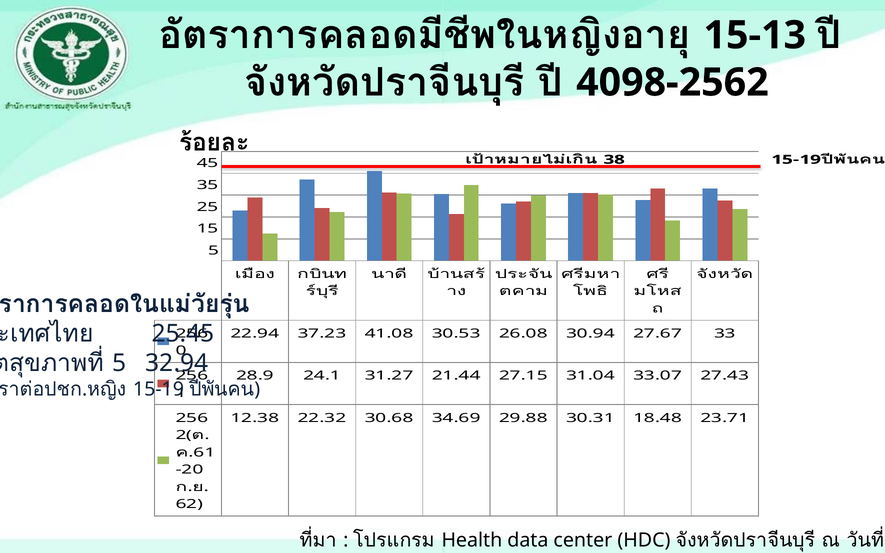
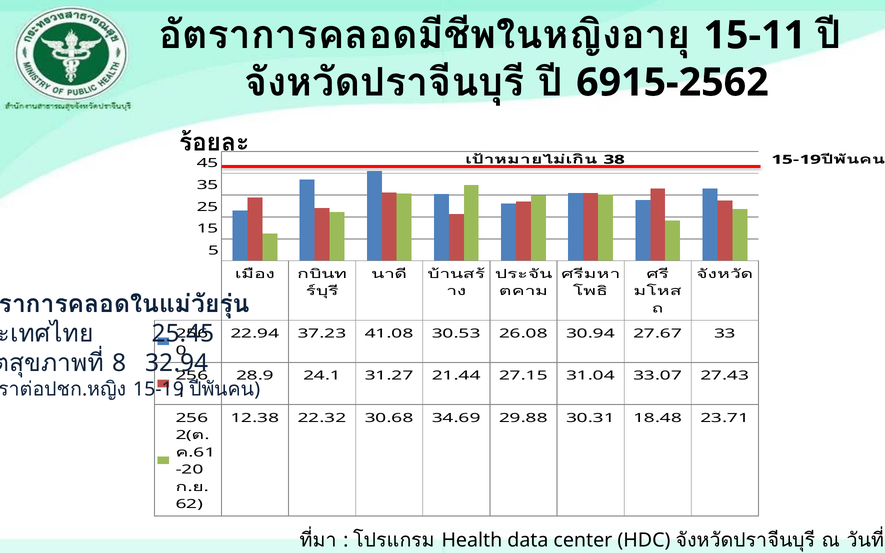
15-13: 15-13 -> 15-11
4098-2562: 4098-2562 -> 6915-2562
5 at (119, 363): 5 -> 8
